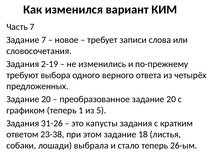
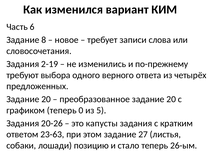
Часть 7: 7 -> 6
Задание 7: 7 -> 8
1: 1 -> 0
31-26: 31-26 -> 20-26
23-38: 23-38 -> 23-63
18: 18 -> 27
выбрала: выбрала -> позицию
